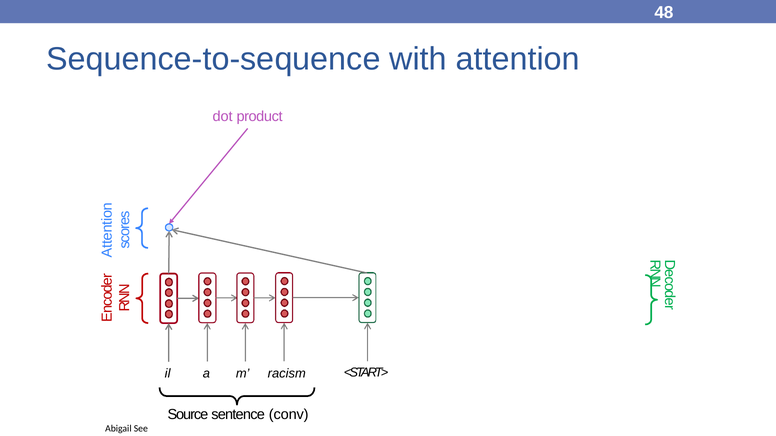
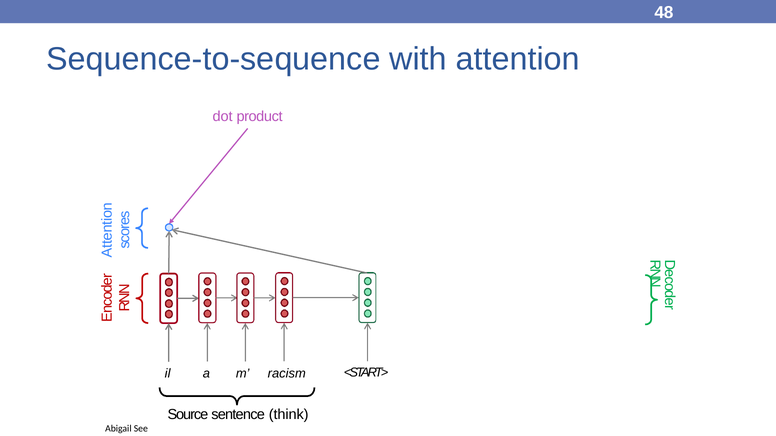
conv: conv -> think
